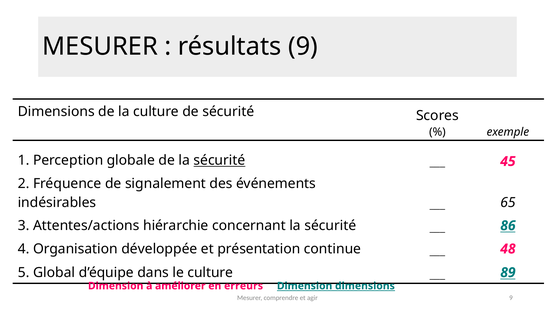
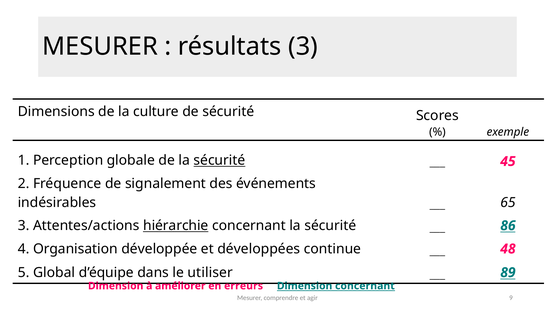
résultats 9: 9 -> 3
hiérarchie underline: none -> present
présentation: présentation -> développées
le culture: culture -> utiliser
Dimension dimensions: dimensions -> concernant
